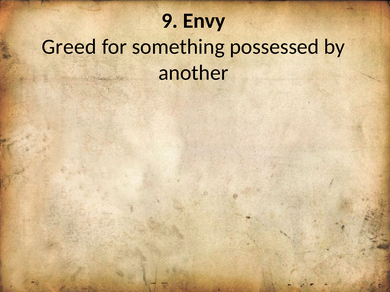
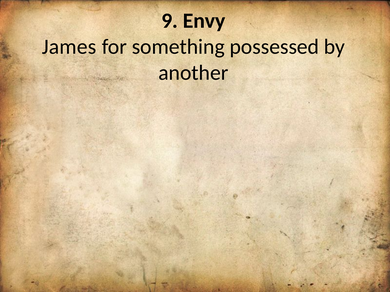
Greed: Greed -> James
